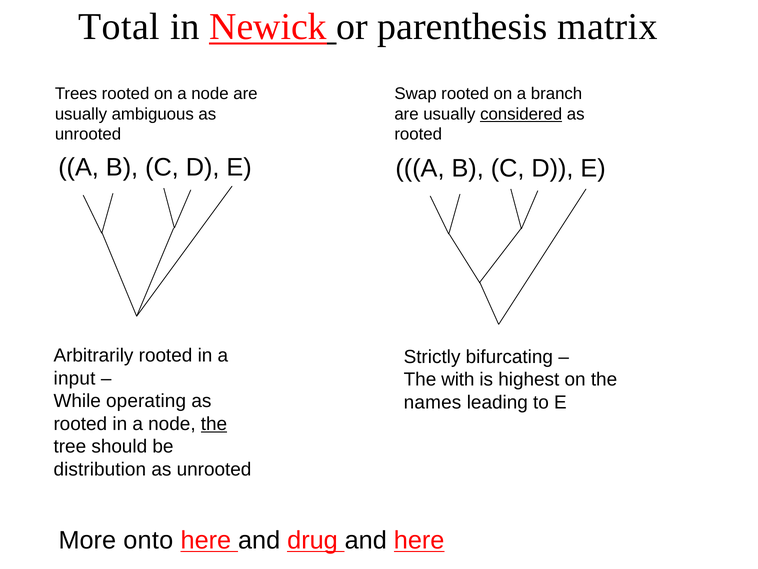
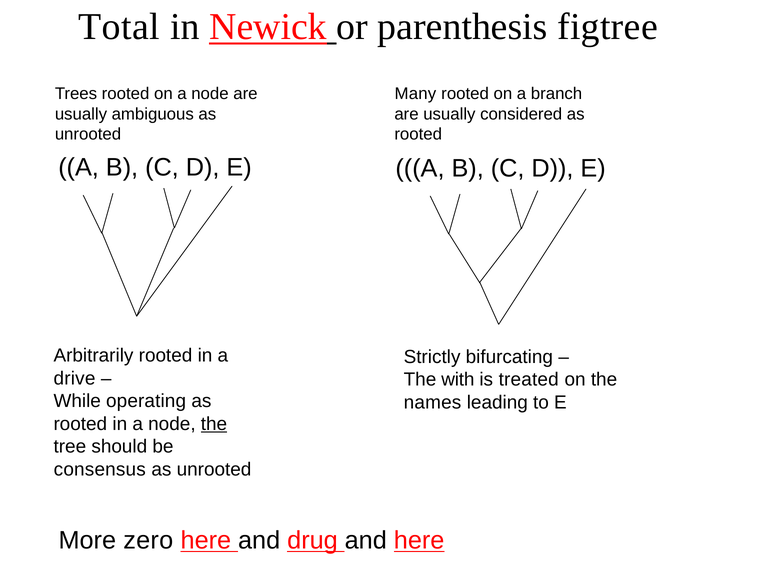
matrix: matrix -> figtree
Swap: Swap -> Many
considered underline: present -> none
input: input -> drive
highest: highest -> treated
distribution: distribution -> consensus
onto: onto -> zero
